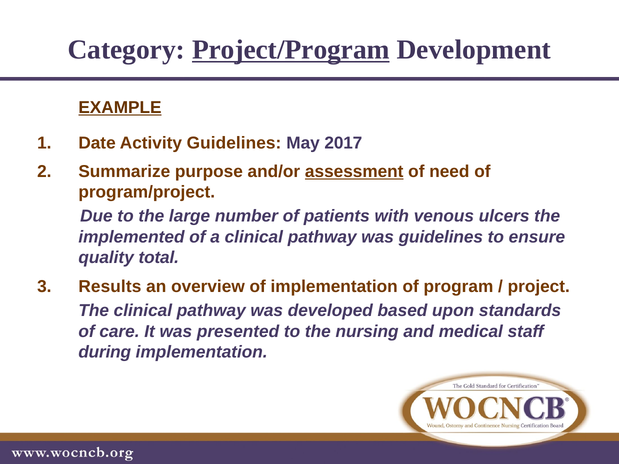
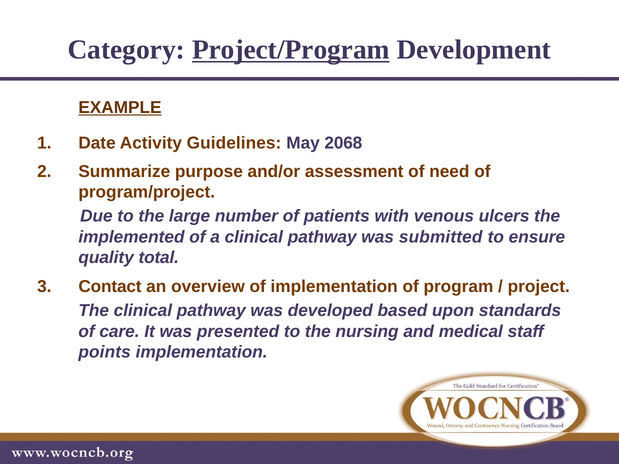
2017: 2017 -> 2068
assessment underline: present -> none
was guidelines: guidelines -> submitted
Results: Results -> Contact
during: during -> points
